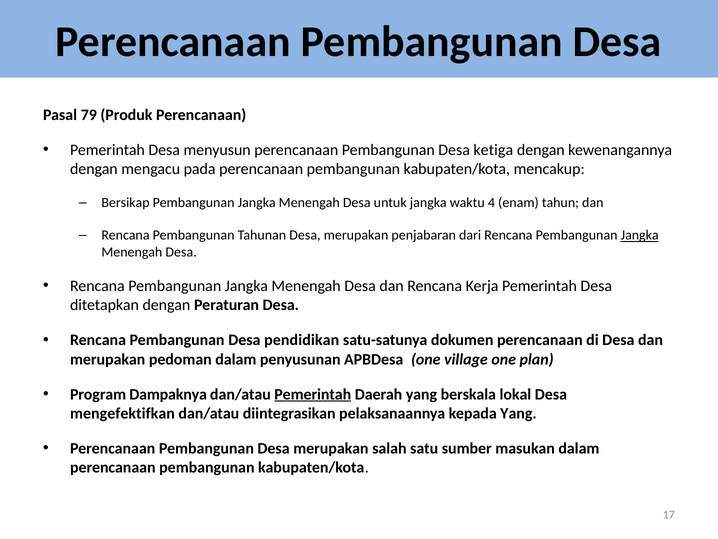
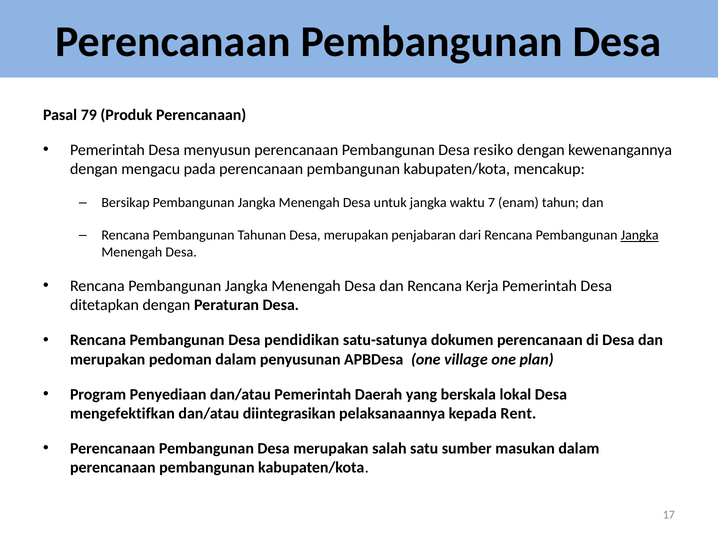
ketiga: ketiga -> resiko
4: 4 -> 7
Dampaknya: Dampaknya -> Penyediaan
Pemerintah at (313, 394) underline: present -> none
kepada Yang: Yang -> Rent
